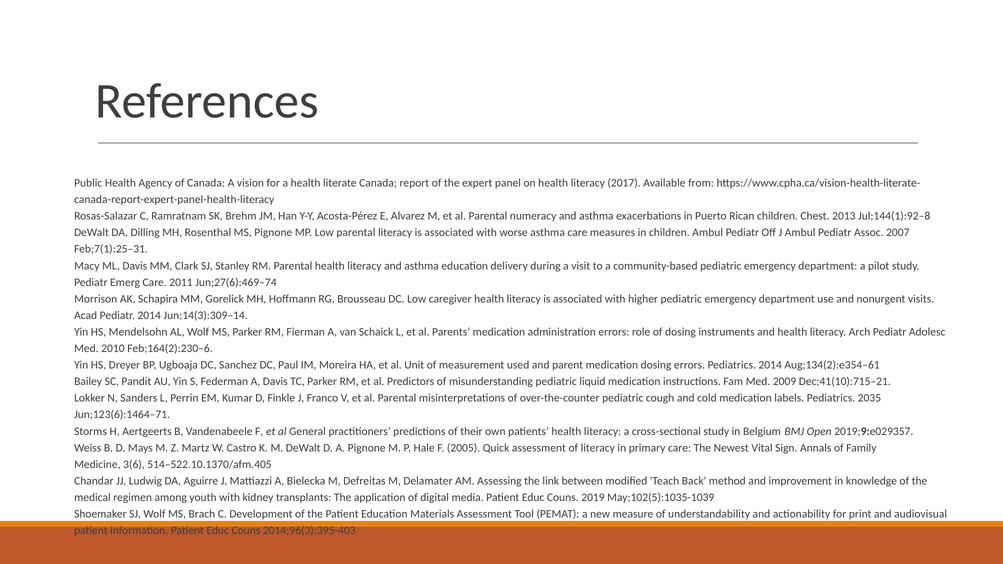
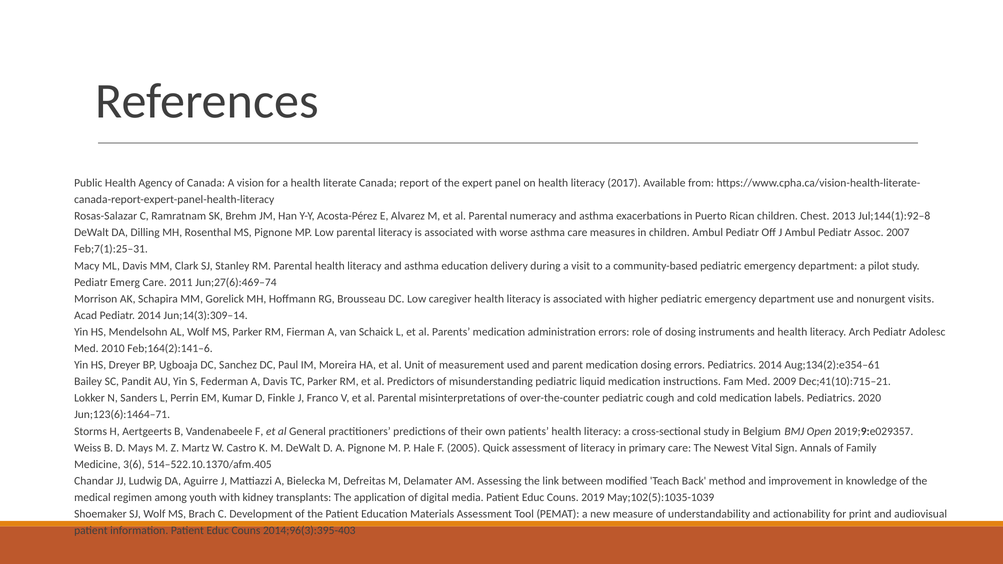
Feb;164(2):230–6: Feb;164(2):230–6 -> Feb;164(2):141–6
2035: 2035 -> 2020
